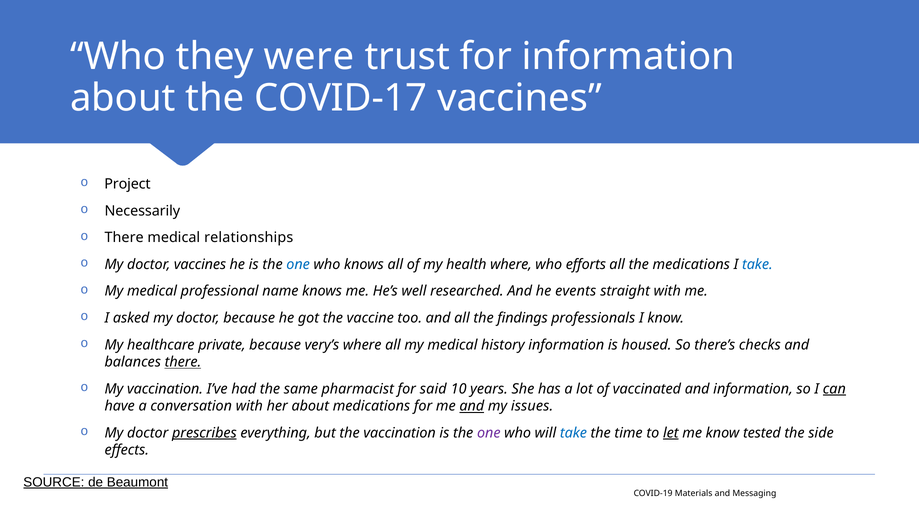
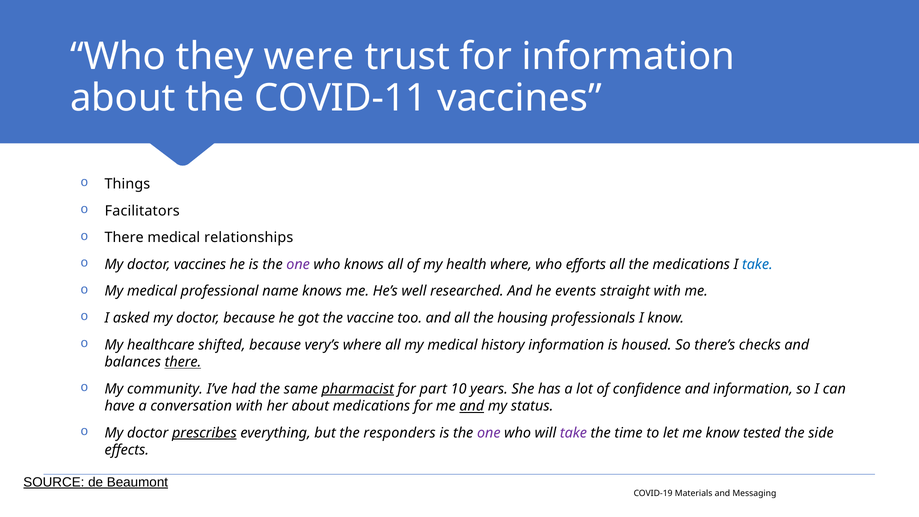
COVID-17: COVID-17 -> COVID-11
Project: Project -> Things
Necessarily: Necessarily -> Facilitators
one at (298, 264) colour: blue -> purple
findings: findings -> housing
private: private -> shifted
My vaccination: vaccination -> community
pharmacist underline: none -> present
said: said -> part
vaccinated: vaccinated -> confidence
can underline: present -> none
issues: issues -> status
the vaccination: vaccination -> responders
take at (573, 433) colour: blue -> purple
let underline: present -> none
